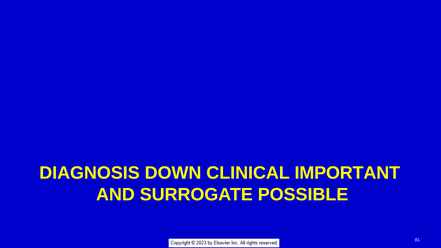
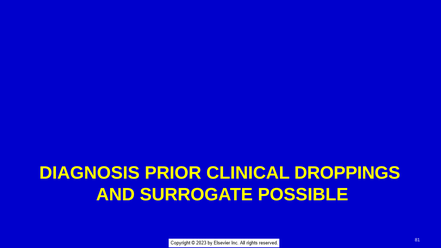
DOWN: DOWN -> PRIOR
IMPORTANT: IMPORTANT -> DROPPINGS
